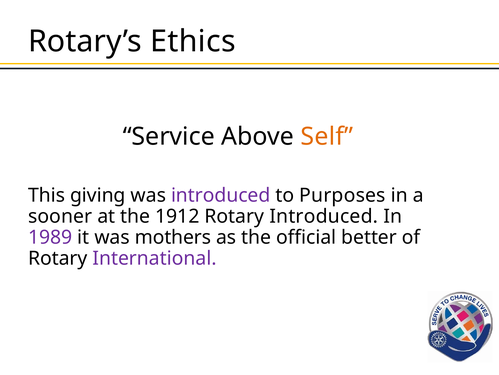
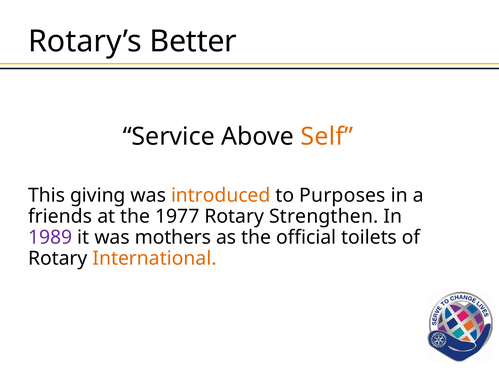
Ethics: Ethics -> Better
introduced at (221, 195) colour: purple -> orange
sooner: sooner -> friends
1912: 1912 -> 1977
Rotary Introduced: Introduced -> Strengthen
better: better -> toilets
International colour: purple -> orange
